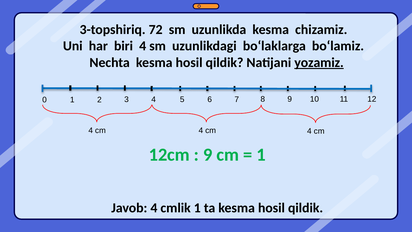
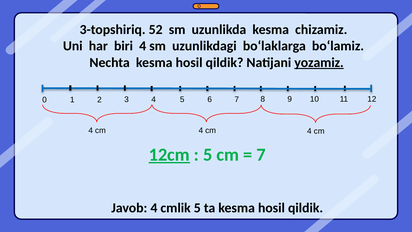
72: 72 -> 52
12cm underline: none -> present
9 at (208, 155): 9 -> 5
1 at (261, 155): 1 -> 7
cmlik 1: 1 -> 5
